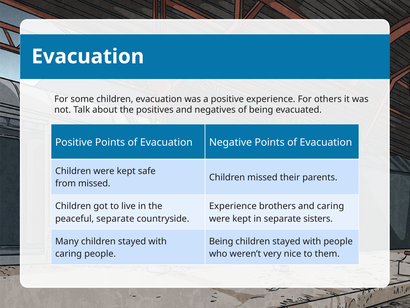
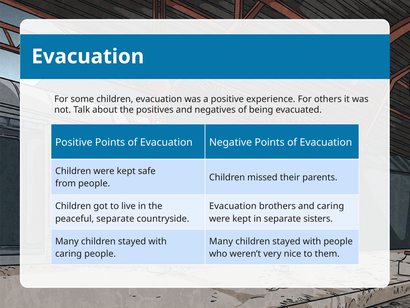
from missed: missed -> people
Experience at (233, 206): Experience -> Evacuation
Being at (221, 241): Being -> Many
